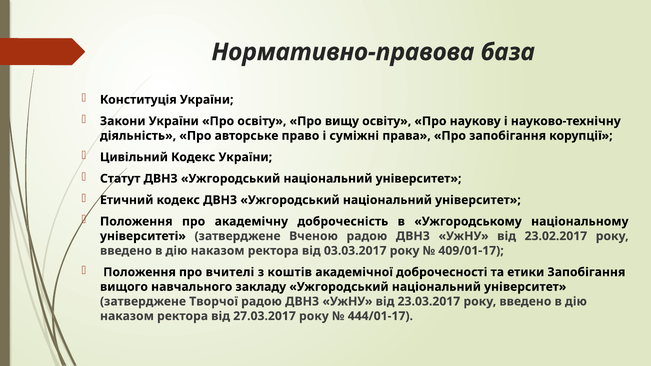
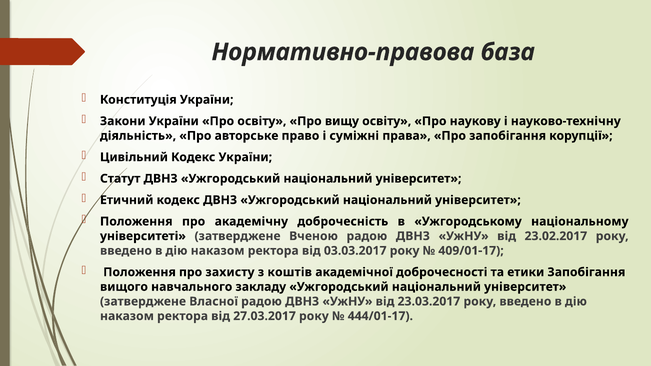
вчителі: вчителі -> захисту
Творчої: Творчої -> Власної
